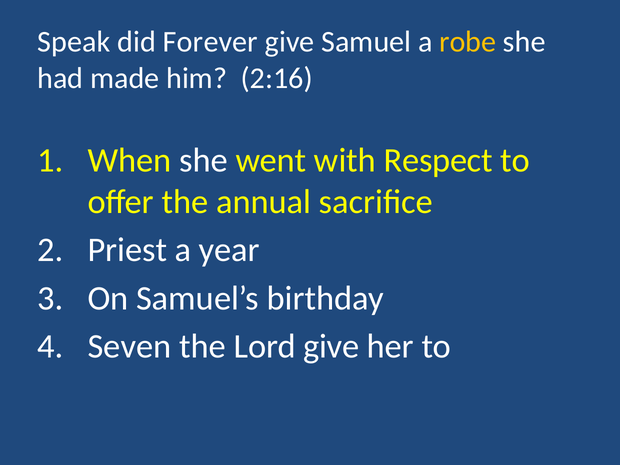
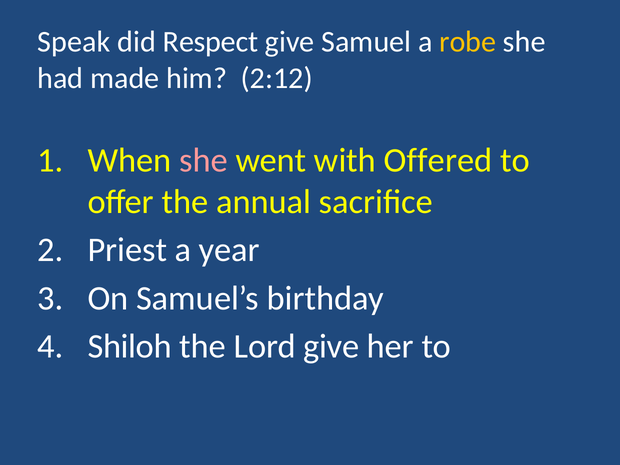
Forever: Forever -> Respect
2:16: 2:16 -> 2:12
she at (204, 160) colour: white -> pink
Respect: Respect -> Offered
Seven: Seven -> Shiloh
